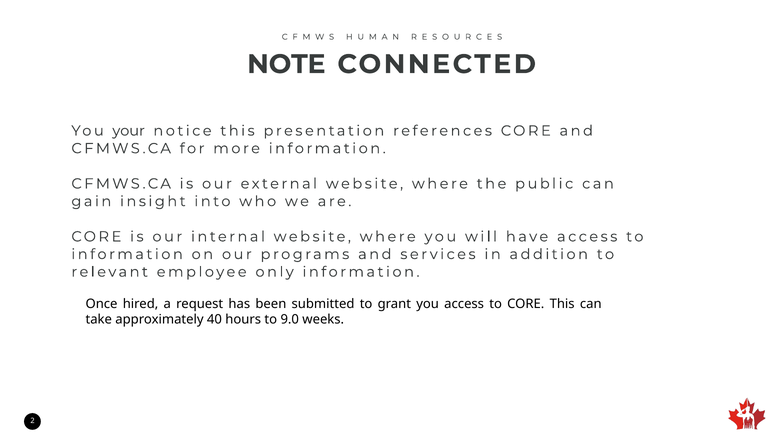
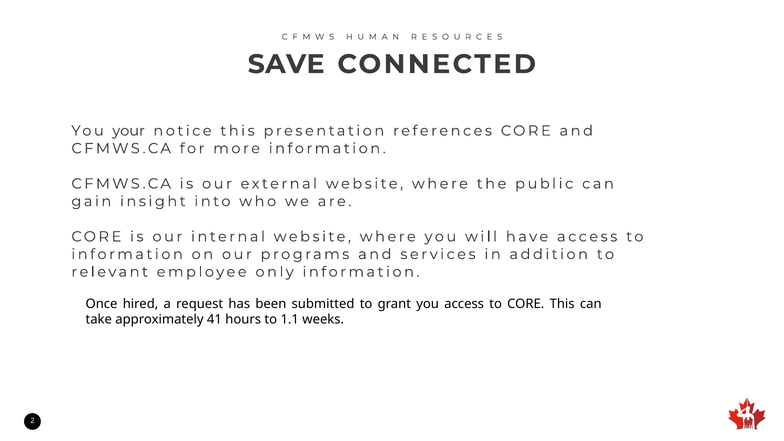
NOTE: NOTE -> SAVE
40: 40 -> 41
9.0: 9.0 -> 1.1
